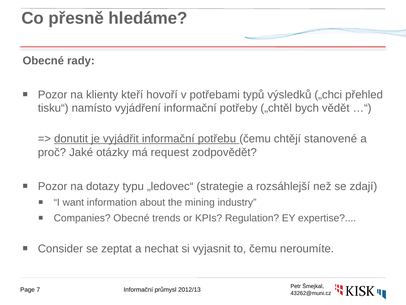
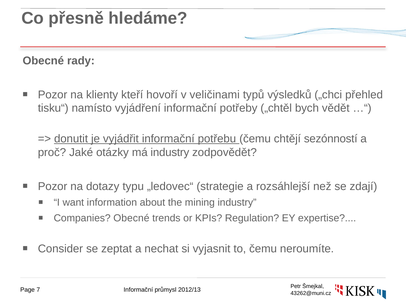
potřebami: potřebami -> veličinami
stanovené: stanovené -> sezónností
má request: request -> industry
